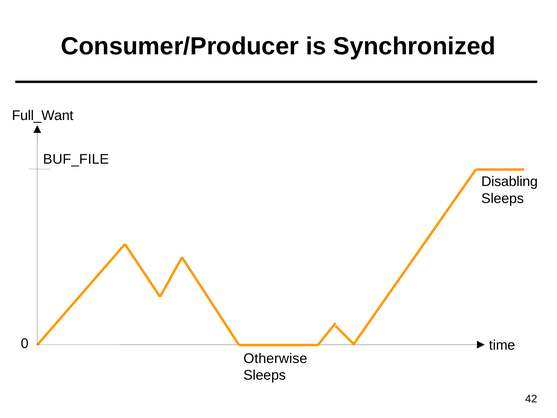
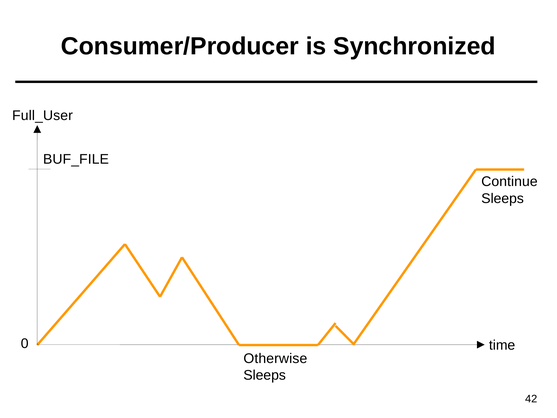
Full_Want: Full_Want -> Full_User
Disabling: Disabling -> Continue
